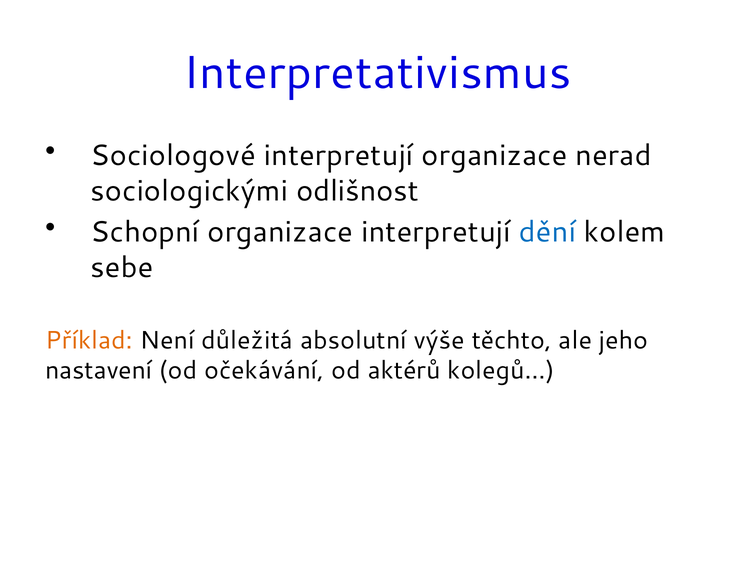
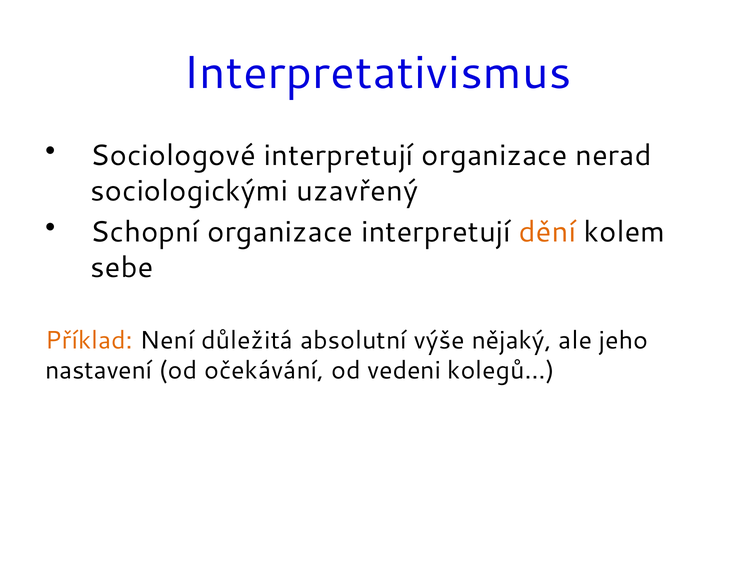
odlišnost: odlišnost -> uzavřený
dění colour: blue -> orange
těchto: těchto -> nějaký
aktérů: aktérů -> vedeni
